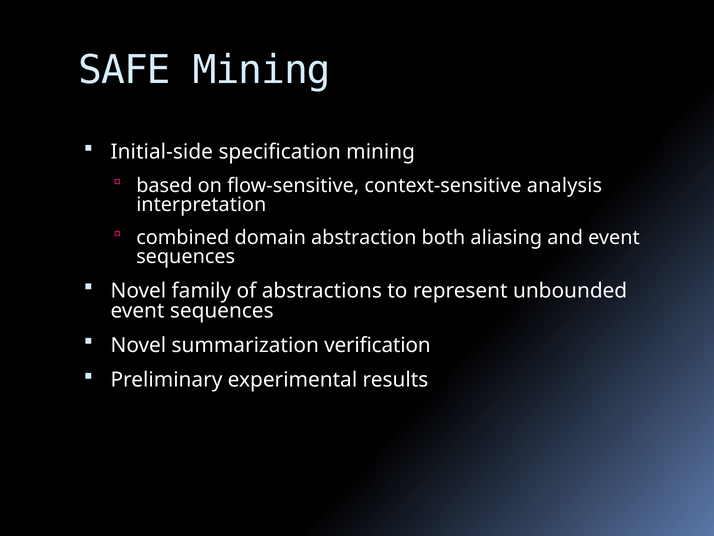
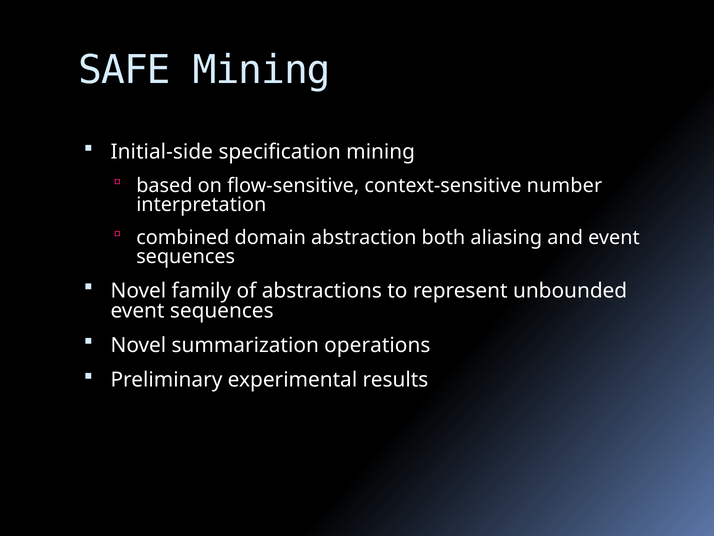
analysis: analysis -> number
verification: verification -> operations
